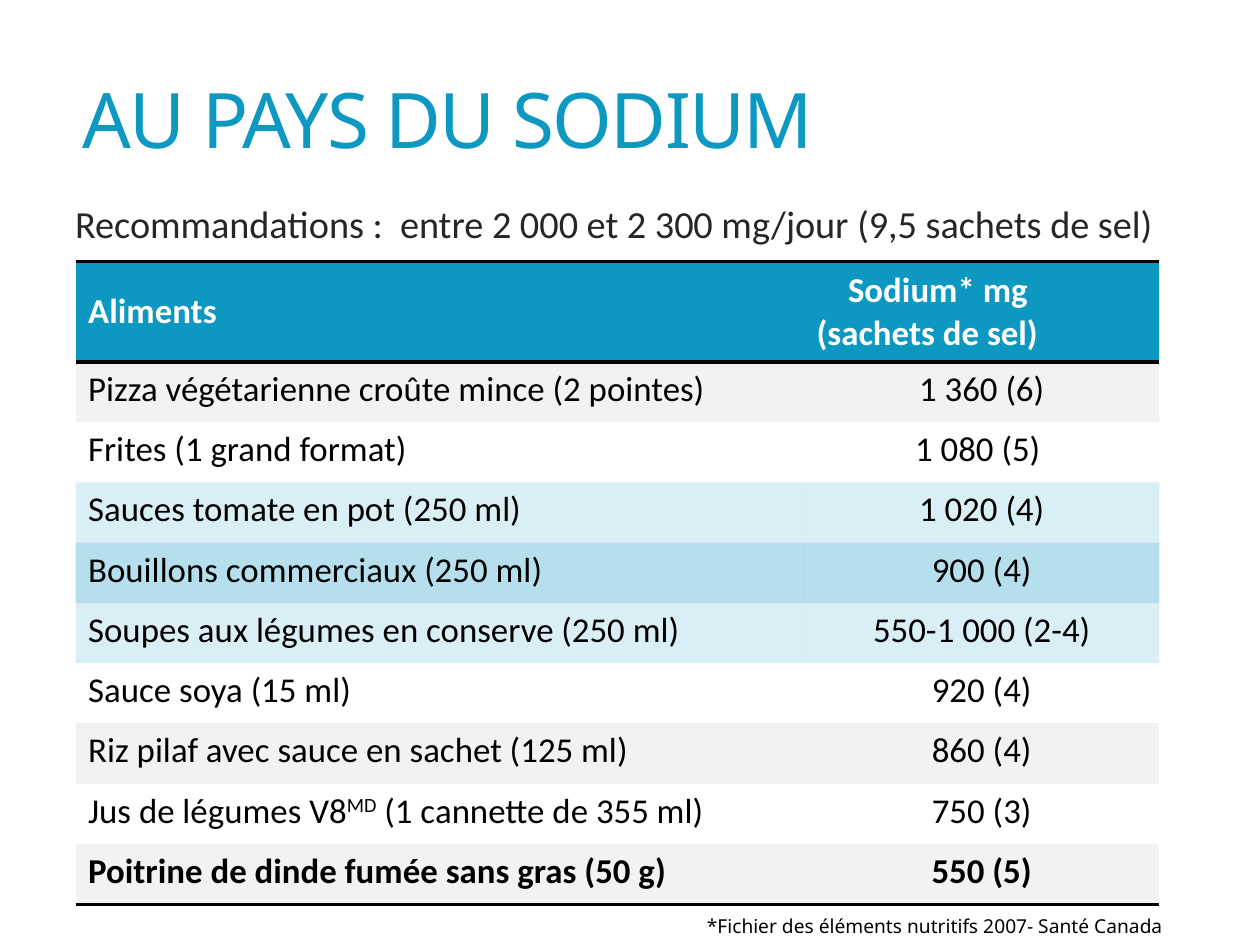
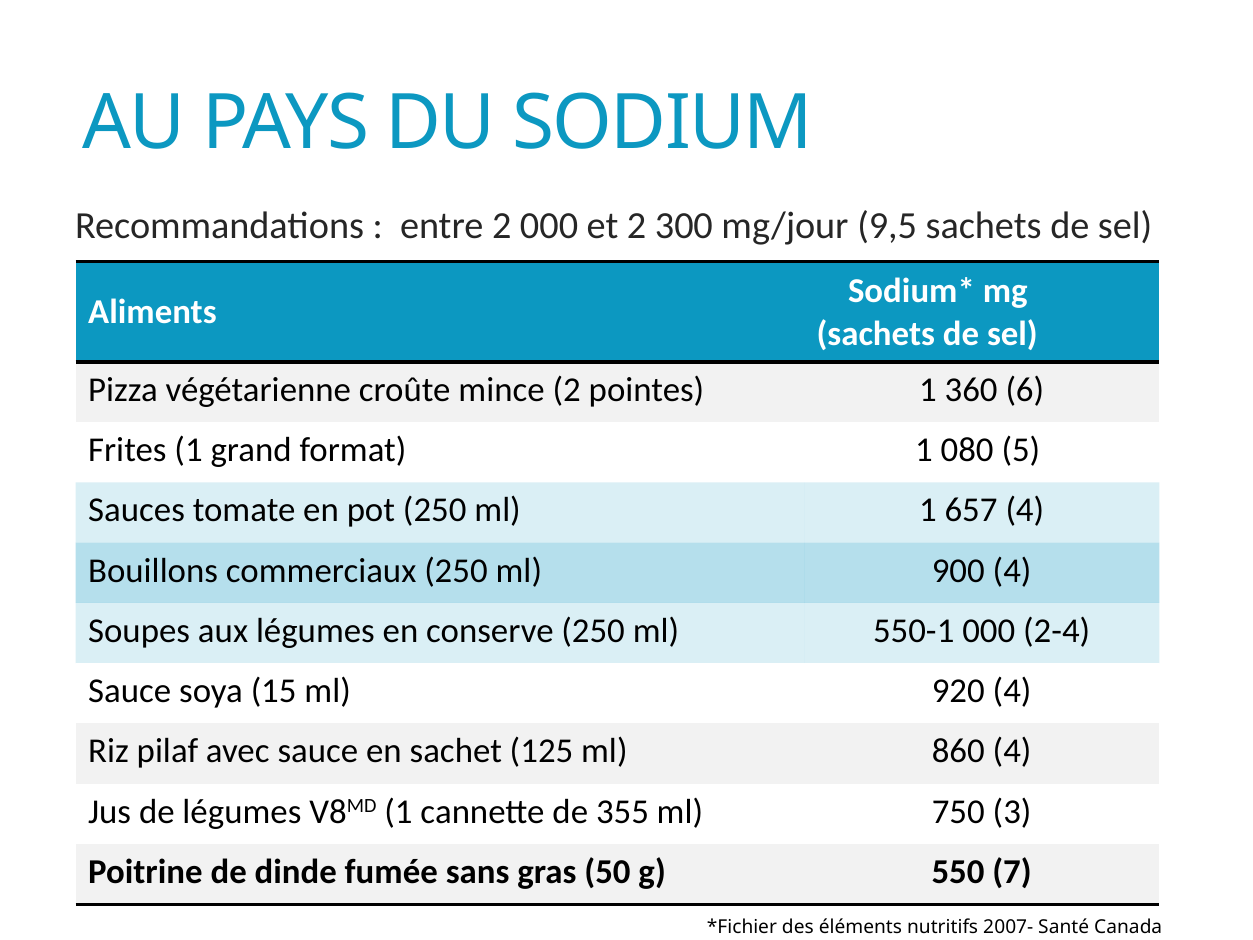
020: 020 -> 657
550 5: 5 -> 7
